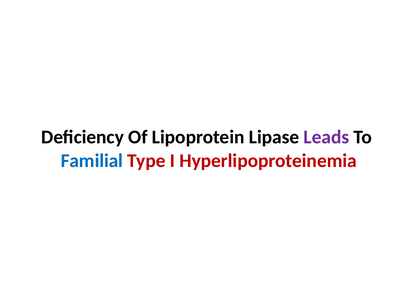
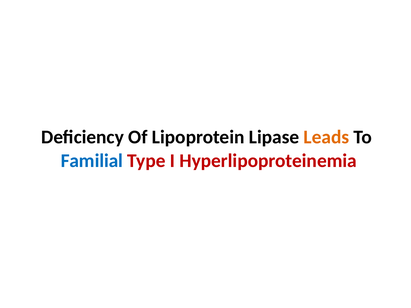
Leads colour: purple -> orange
